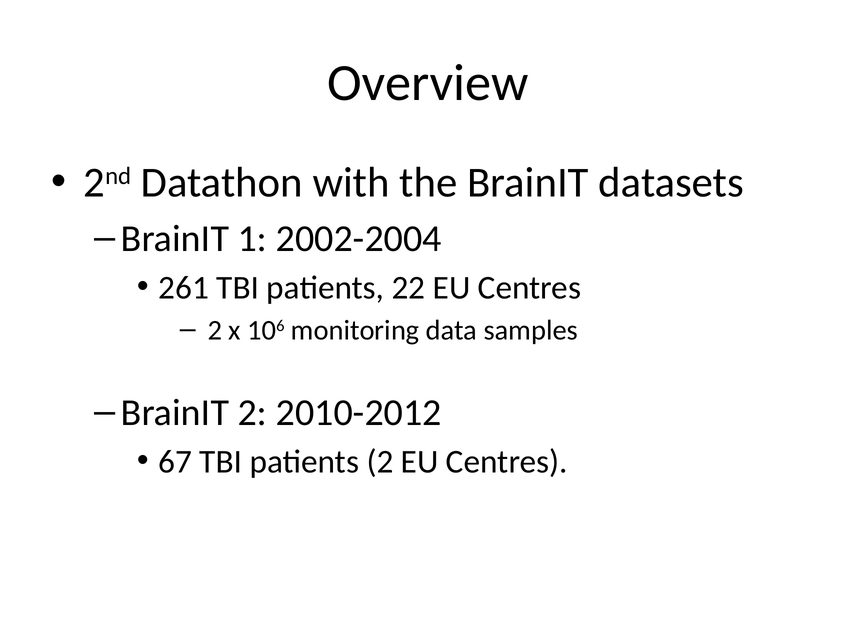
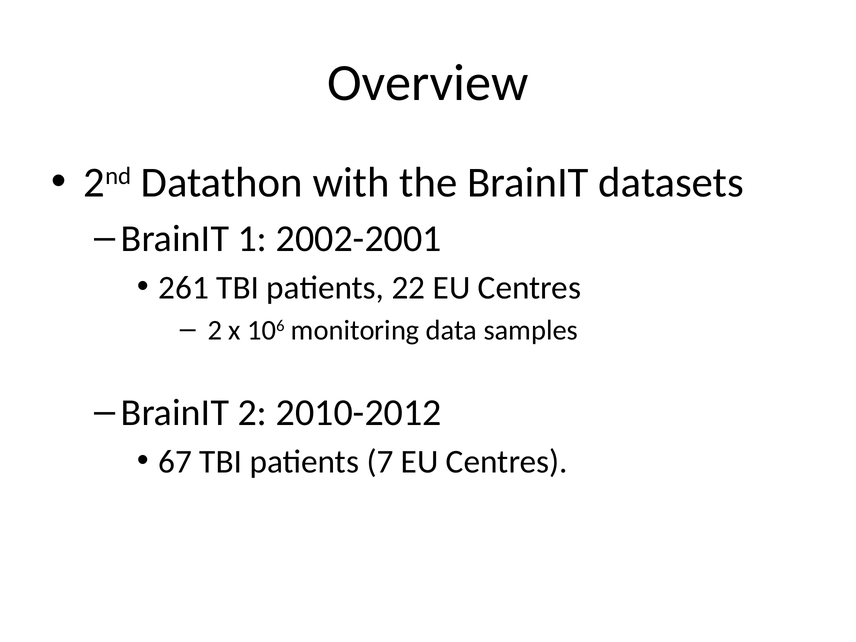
2002-2004: 2002-2004 -> 2002-2001
patients 2: 2 -> 7
